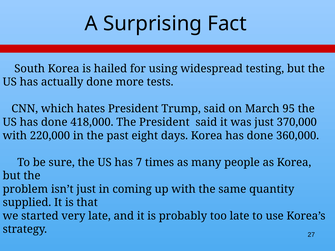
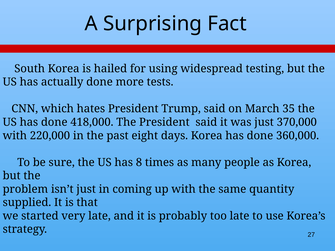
95: 95 -> 35
7: 7 -> 8
